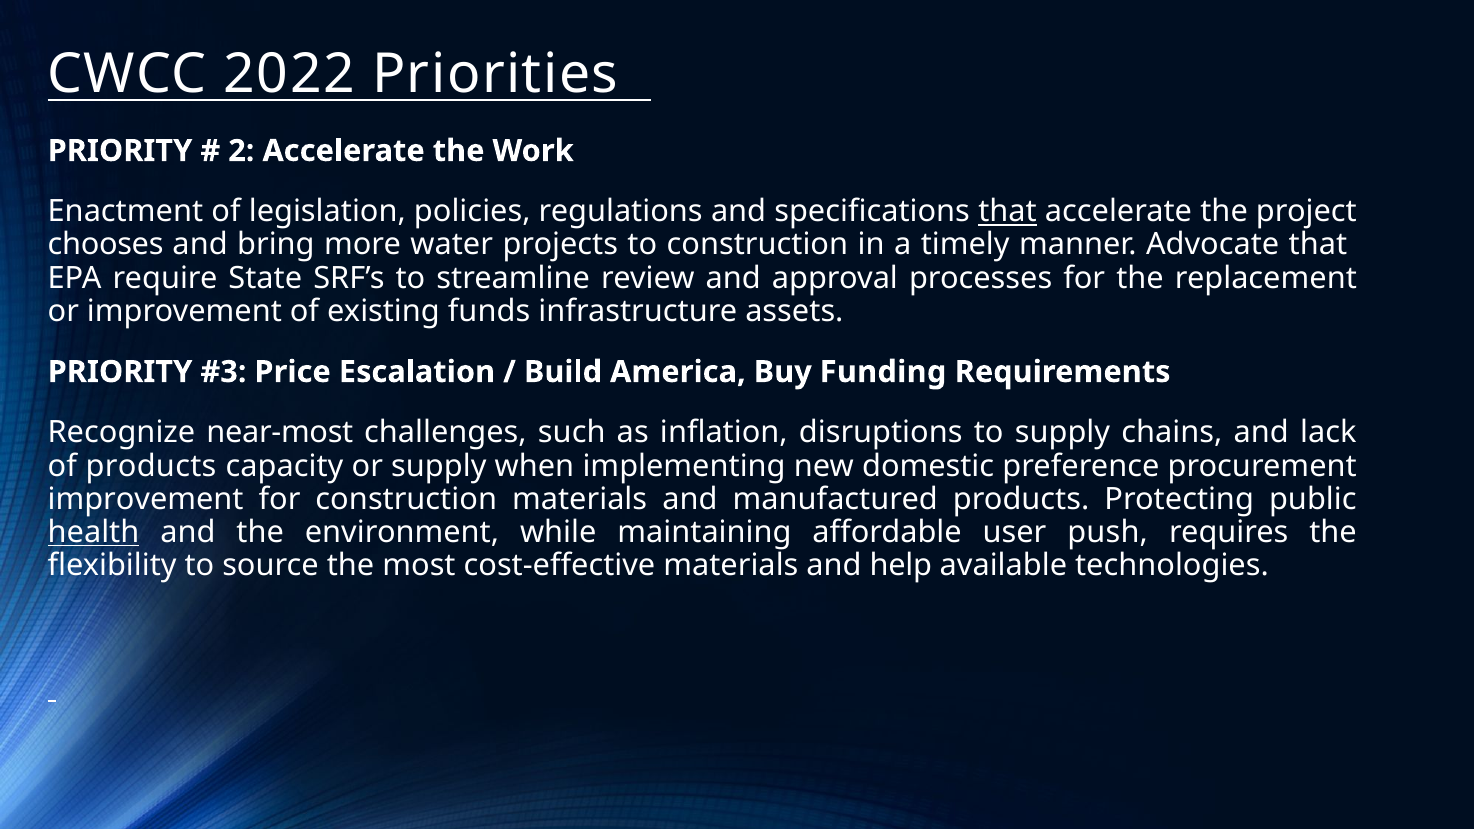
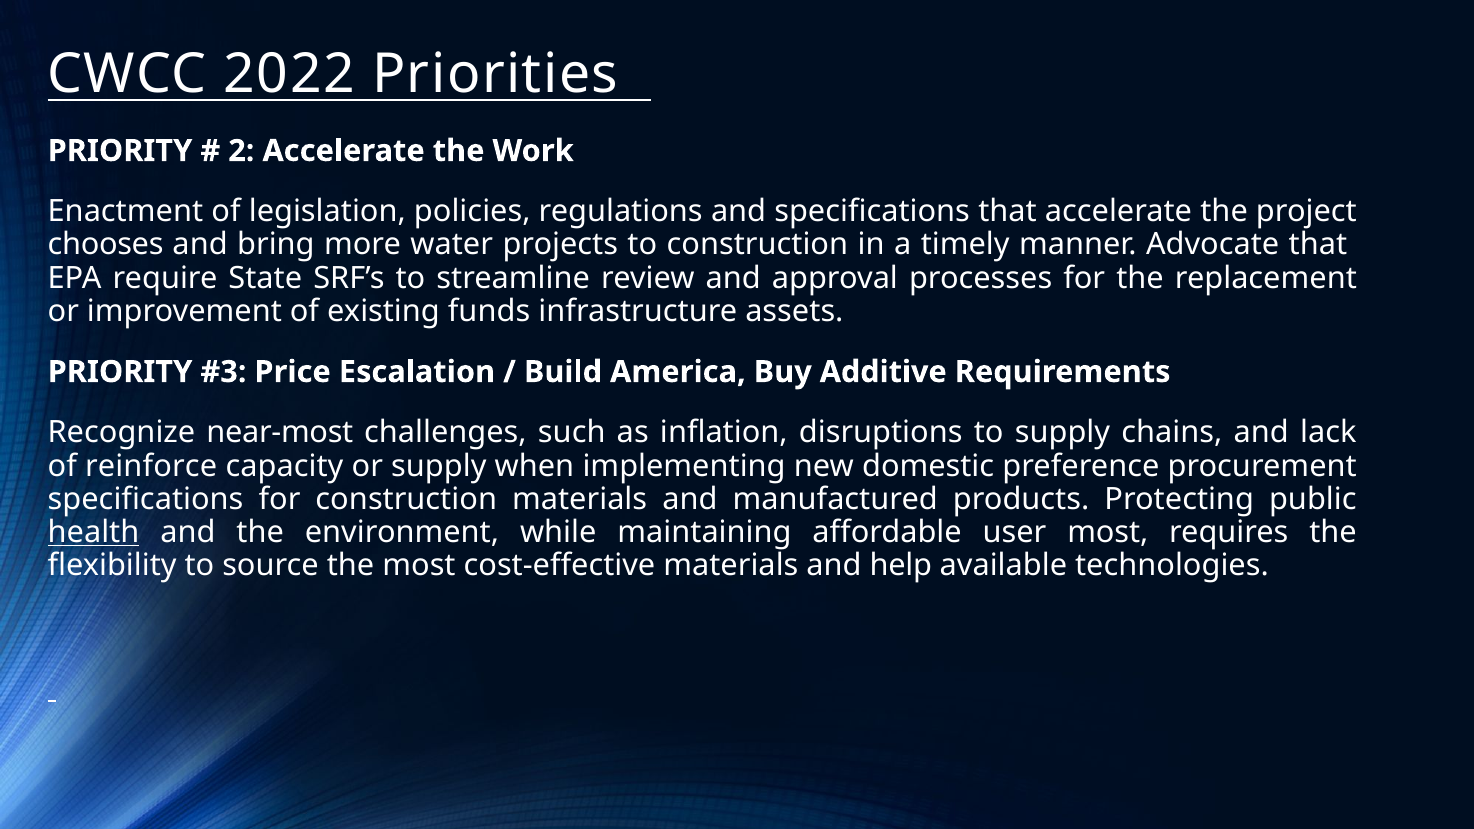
that at (1007, 212) underline: present -> none
Funding: Funding -> Additive
of products: products -> reinforce
improvement at (146, 499): improvement -> specifications
user push: push -> most
